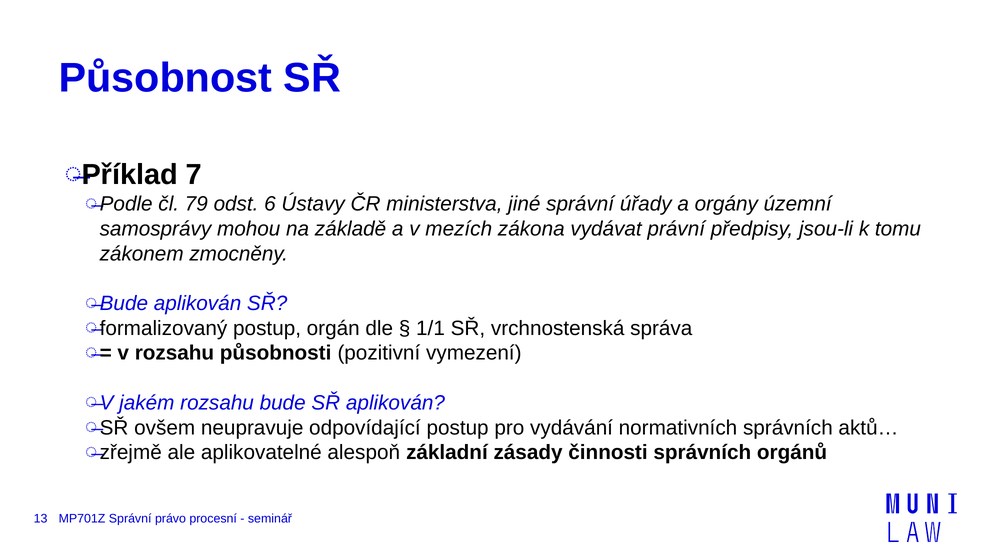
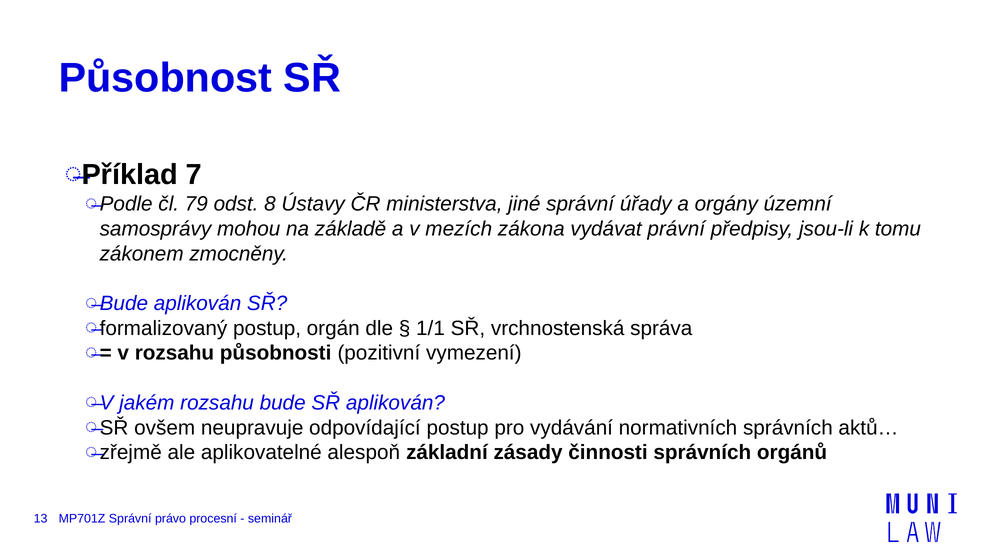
6: 6 -> 8
